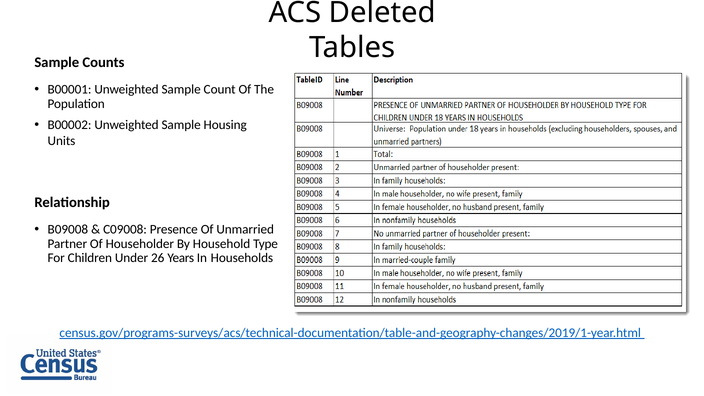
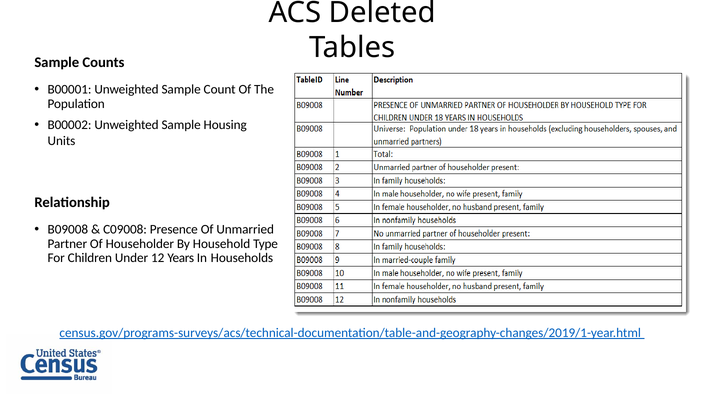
26: 26 -> 12
